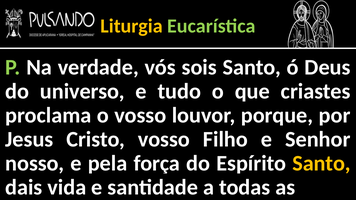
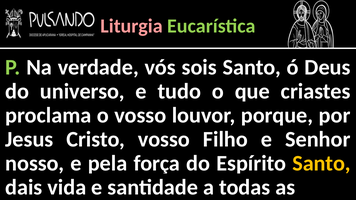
Liturgia colour: yellow -> pink
